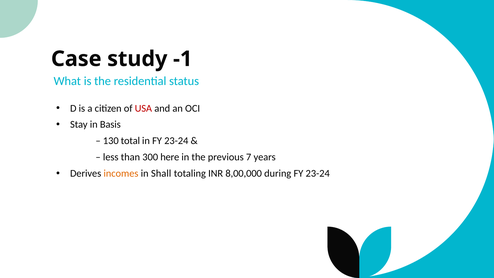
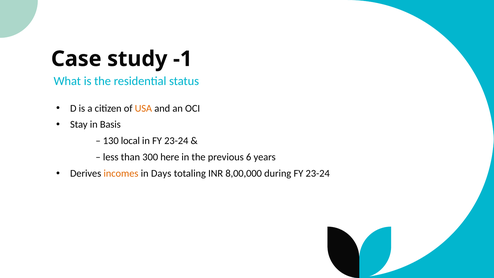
USA colour: red -> orange
total: total -> local
7: 7 -> 6
Shall: Shall -> Days
